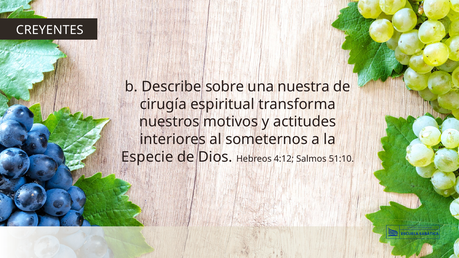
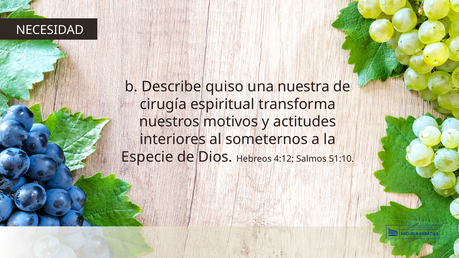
CREYENTES: CREYENTES -> NECESIDAD
sobre: sobre -> quiso
